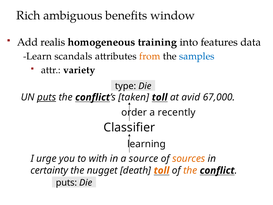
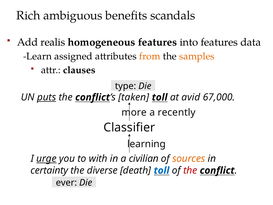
window: window -> scandals
homogeneous training: training -> features
scandals: scandals -> assigned
samples colour: blue -> orange
variety: variety -> clauses
order: order -> more
urge underline: none -> present
source: source -> civilian
nugget: nugget -> diverse
toll at (162, 170) colour: orange -> blue
the at (190, 170) colour: orange -> red
puts at (66, 182): puts -> ever
